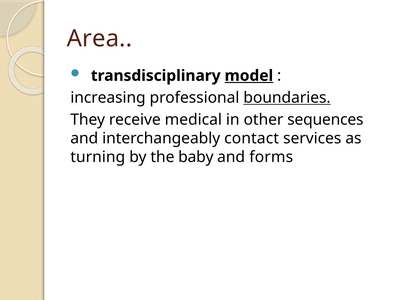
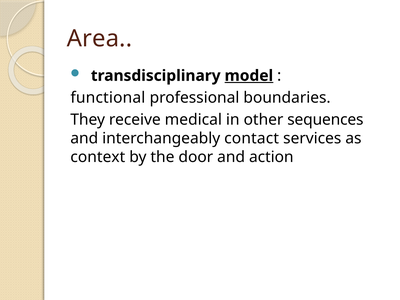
increasing: increasing -> functional
boundaries underline: present -> none
turning: turning -> context
baby: baby -> door
forms: forms -> action
